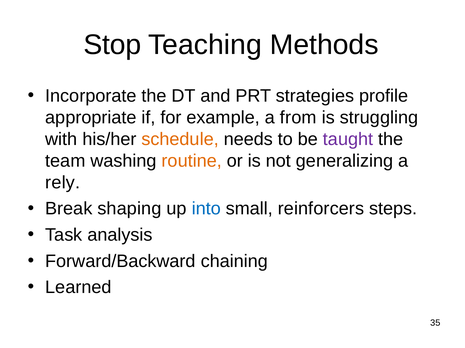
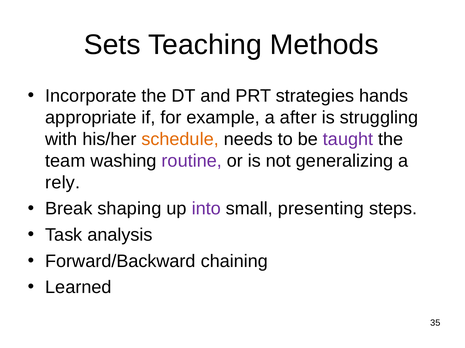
Stop: Stop -> Sets
profile: profile -> hands
from: from -> after
routine colour: orange -> purple
into colour: blue -> purple
reinforcers: reinforcers -> presenting
